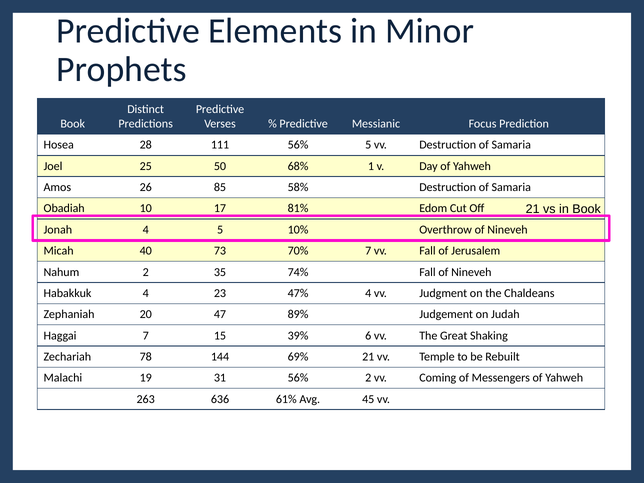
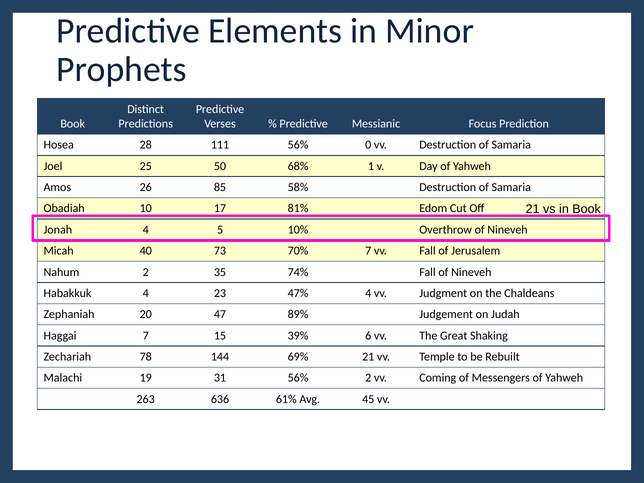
56% 5: 5 -> 0
